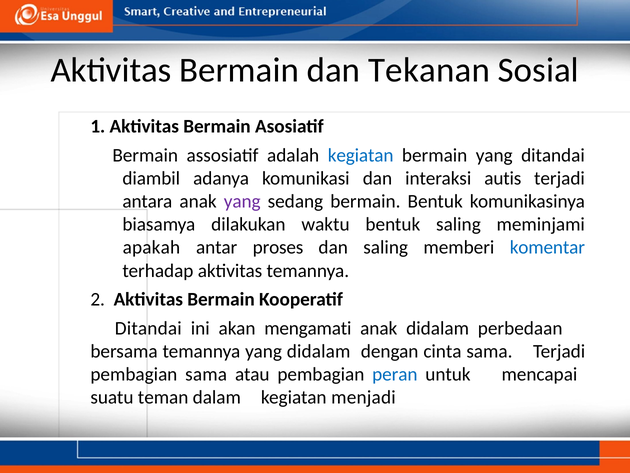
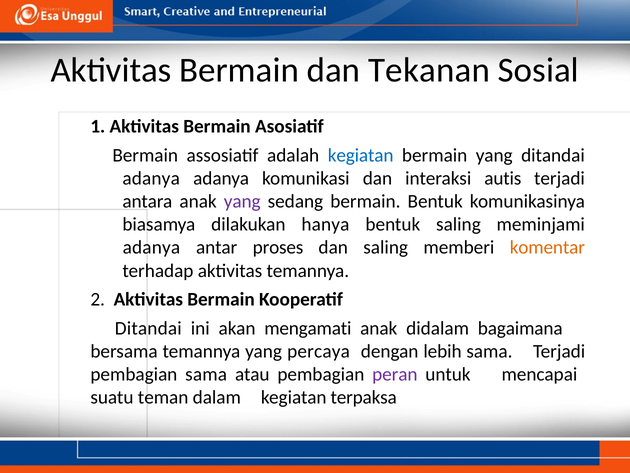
diambil at (151, 178): diambil -> adanya
waktu: waktu -> hanya
apakah at (151, 247): apakah -> adanya
komentar colour: blue -> orange
perbedaan: perbedaan -> bagaimana
yang didalam: didalam -> percaya
cinta: cinta -> lebih
peran colour: blue -> purple
menjadi: menjadi -> terpaksa
